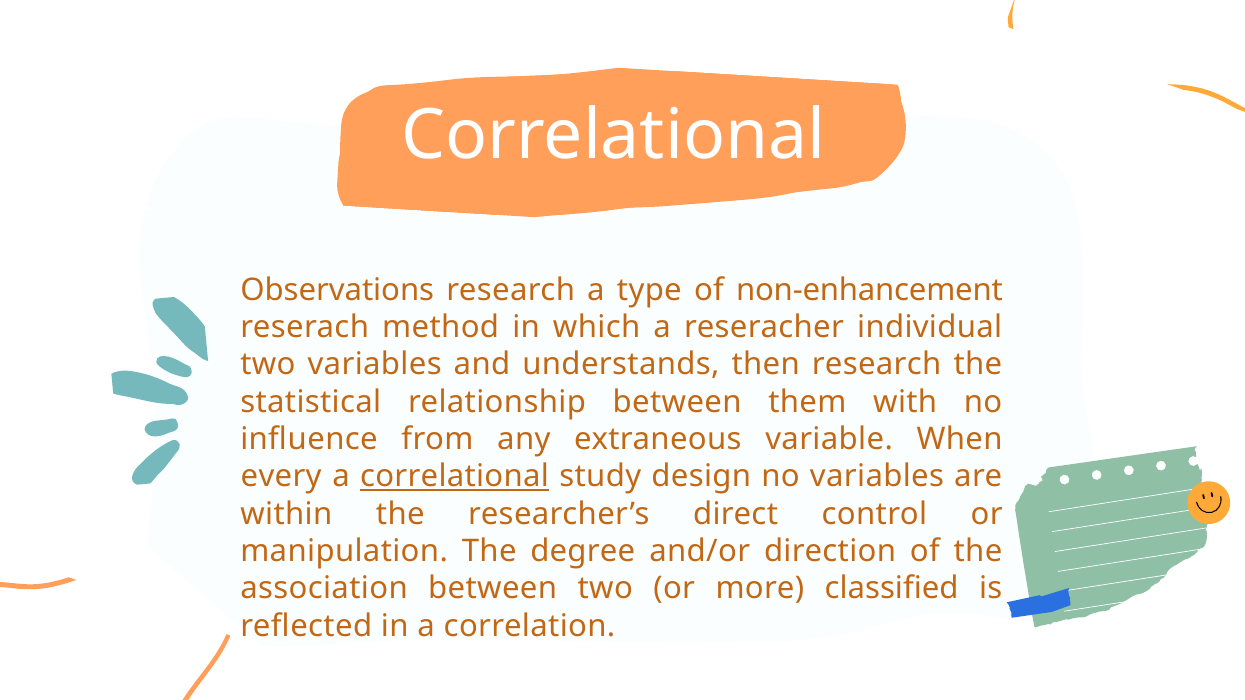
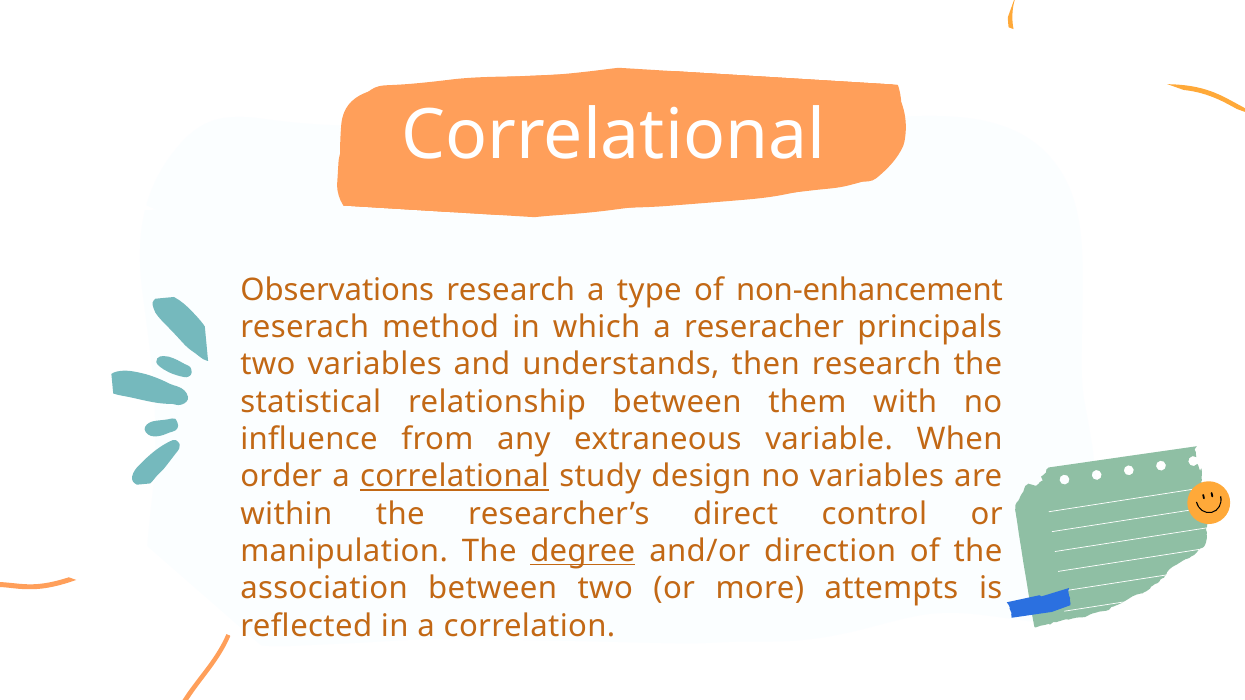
individual: individual -> principals
every: every -> order
degree underline: none -> present
classified: classified -> attempts
